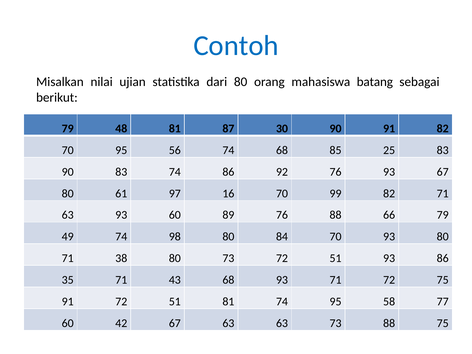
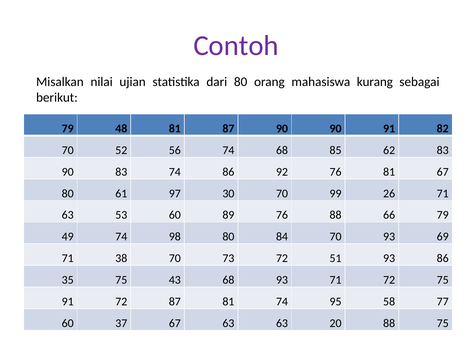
Contoh colour: blue -> purple
batang: batang -> kurang
87 30: 30 -> 90
70 95: 95 -> 52
25: 25 -> 62
76 93: 93 -> 81
16: 16 -> 30
99 82: 82 -> 26
63 93: 93 -> 53
93 80: 80 -> 69
38 80: 80 -> 70
35 71: 71 -> 75
91 72 51: 51 -> 87
42: 42 -> 37
63 73: 73 -> 20
